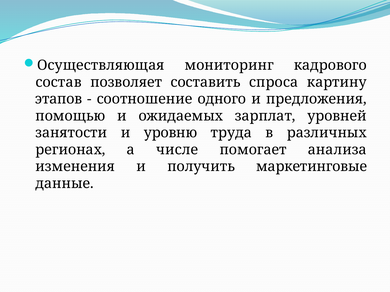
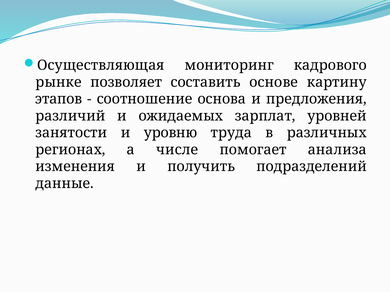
состав: состав -> рынке
спроса: спроса -> основе
одного: одного -> основа
помощью: помощью -> различий
маркетинговые: маркетинговые -> подразделений
